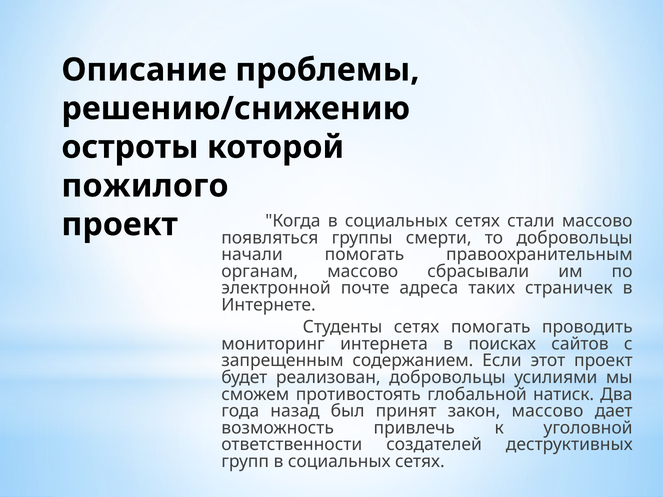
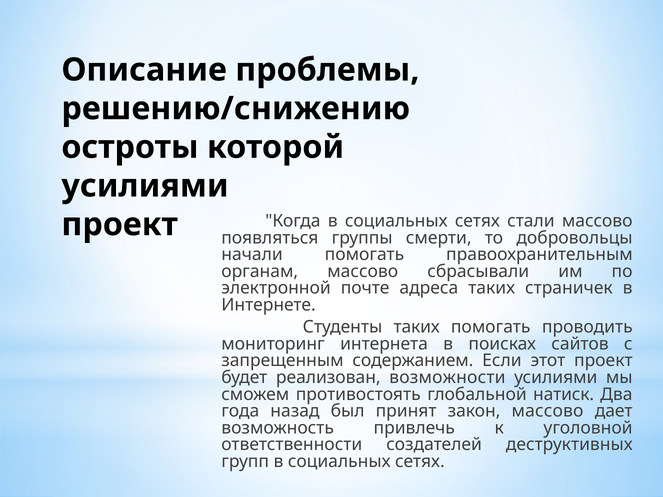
пожилого at (145, 186): пожилого -> усилиями
Студенты сетях: сетях -> таких
реализован добровольцы: добровольцы -> возможности
